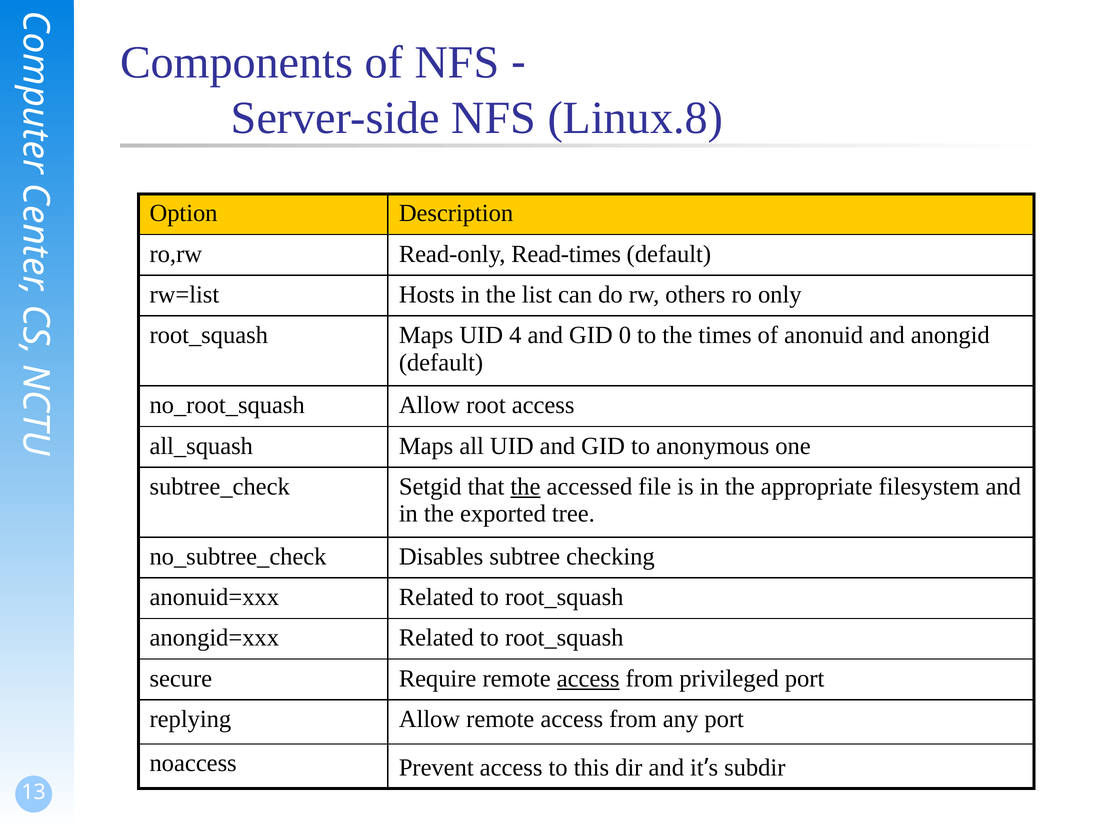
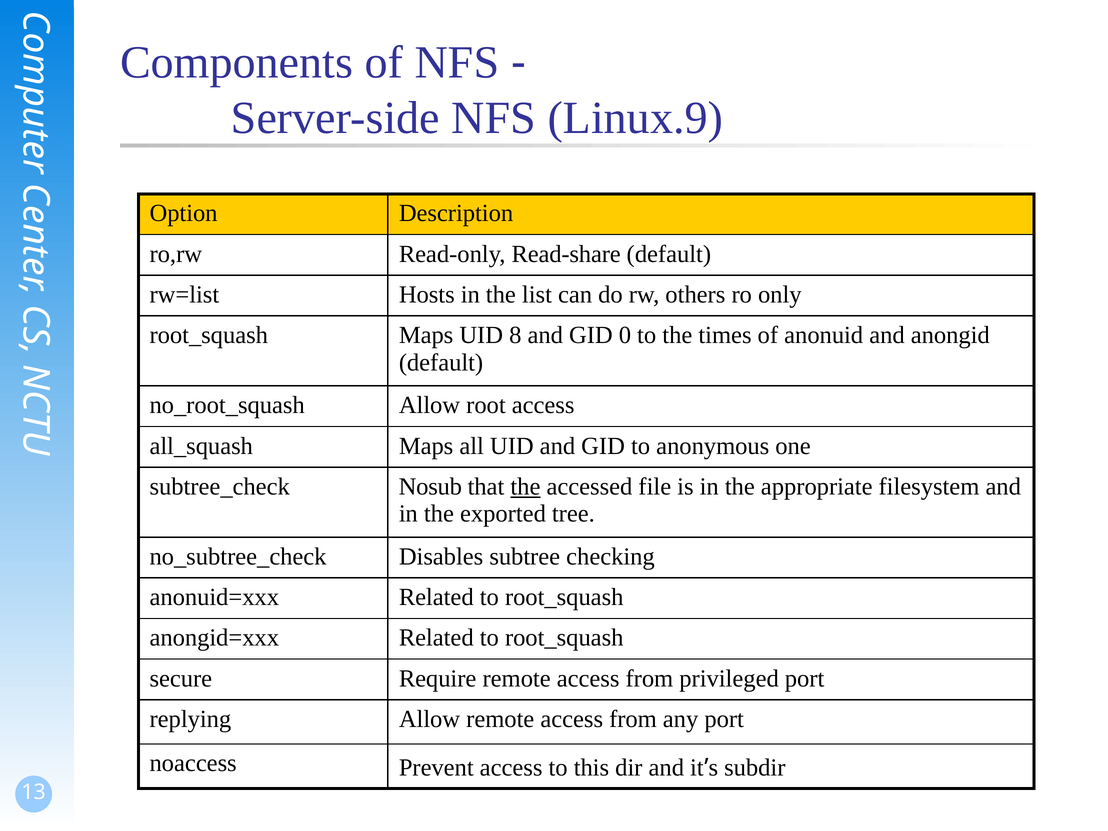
Linux.8: Linux.8 -> Linux.9
Read-times: Read-times -> Read-share
4: 4 -> 8
Setgid: Setgid -> Nosub
access at (588, 678) underline: present -> none
